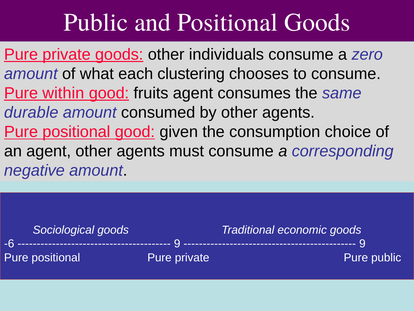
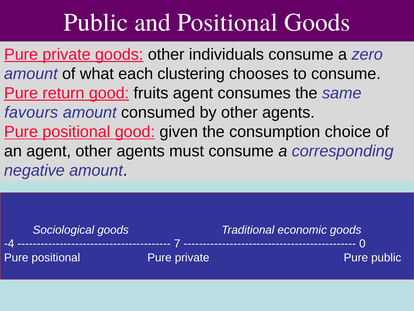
within: within -> return
durable: durable -> favours
-6: -6 -> -4
9 at (177, 243): 9 -> 7
9 at (362, 243): 9 -> 0
